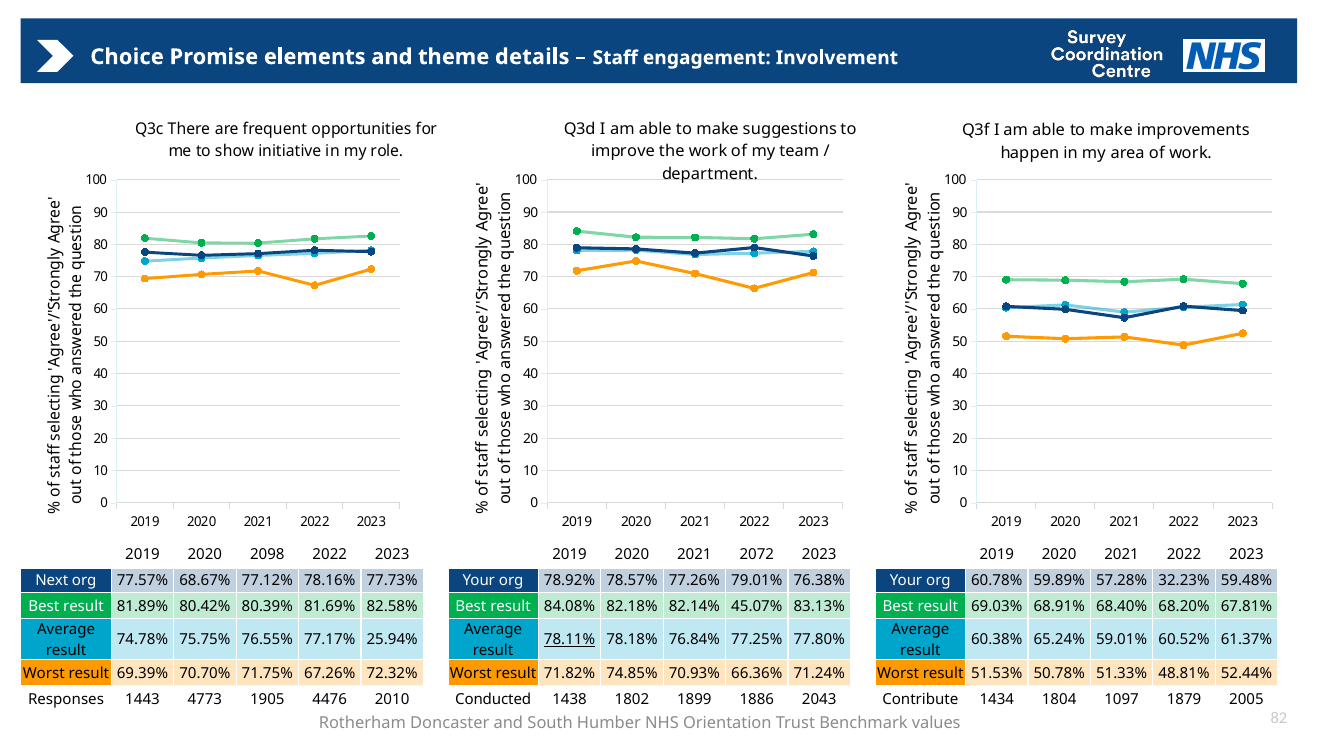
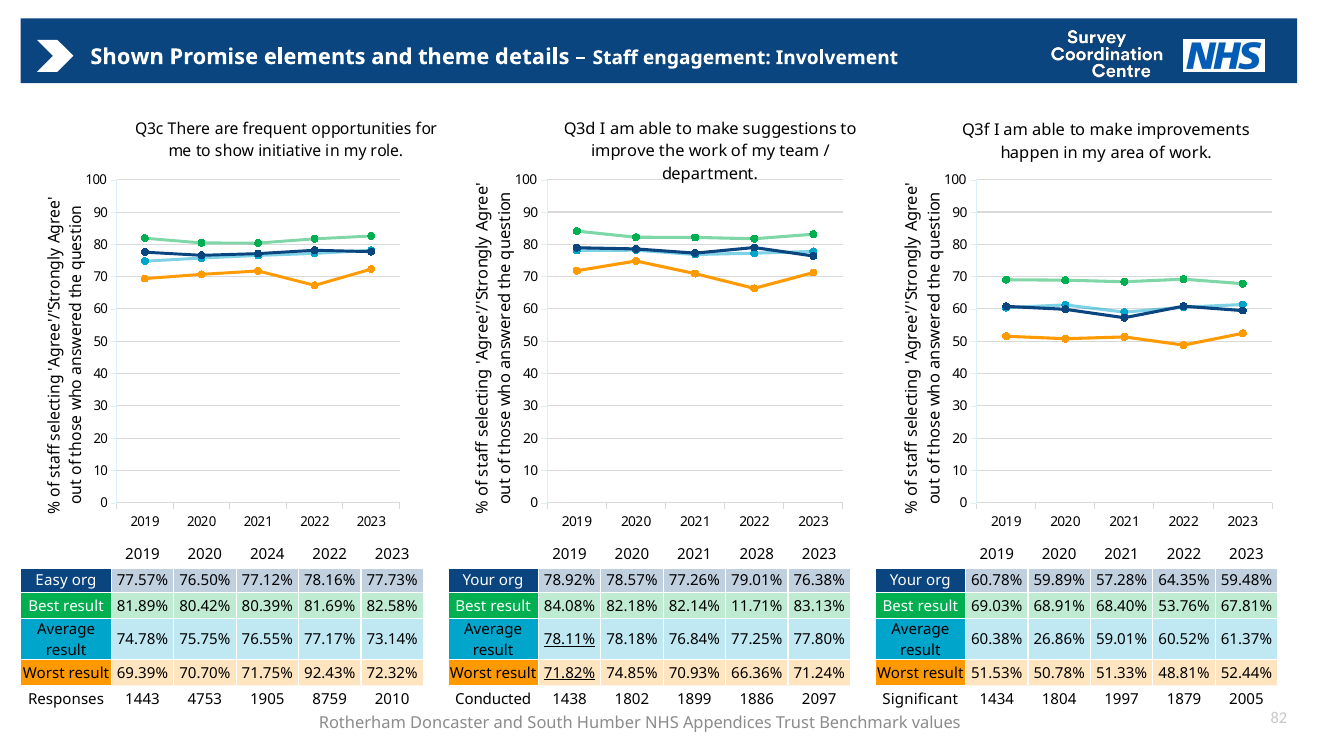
Choice: Choice -> Shown
2098: 2098 -> 2024
2072: 2072 -> 2028
Next: Next -> Easy
68.67%: 68.67% -> 76.50%
32.23%: 32.23% -> 64.35%
45.07%: 45.07% -> 11.71%
68.20%: 68.20% -> 53.76%
25.94%: 25.94% -> 73.14%
65.24%: 65.24% -> 26.86%
67.26%: 67.26% -> 92.43%
71.82% underline: none -> present
4773: 4773 -> 4753
4476: 4476 -> 8759
2043: 2043 -> 2097
Contribute: Contribute -> Significant
1097: 1097 -> 1997
Orientation: Orientation -> Appendices
